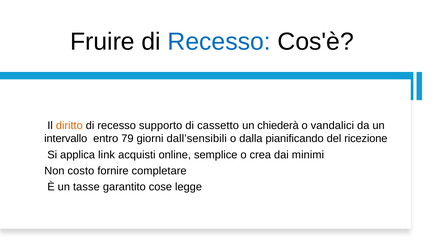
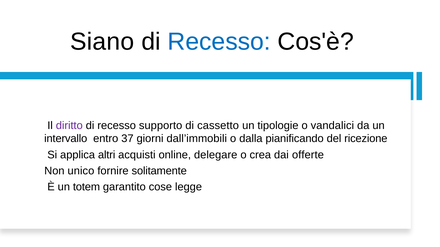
Fruire: Fruire -> Siano
diritto colour: orange -> purple
chiederà: chiederà -> tipologie
79: 79 -> 37
dall’sensibili: dall’sensibili -> dall’immobili
link: link -> altri
semplice: semplice -> delegare
minimi: minimi -> offerte
costo: costo -> unico
completare: completare -> solitamente
tasse: tasse -> totem
